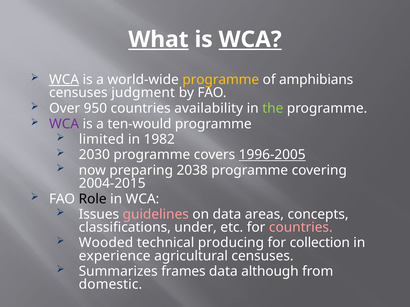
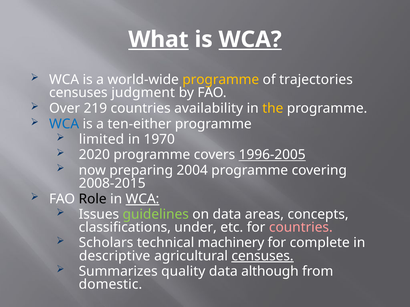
WCA at (64, 80) underline: present -> none
amphibians: amphibians -> trajectories
950: 950 -> 219
the colour: light green -> yellow
WCA at (64, 124) colour: purple -> blue
ten-would: ten-would -> ten-either
1982: 1982 -> 1970
2030: 2030 -> 2020
2038: 2038 -> 2004
2004-2015: 2004-2015 -> 2008-2015
WCA at (142, 199) underline: none -> present
guidelines colour: pink -> light green
Wooded: Wooded -> Scholars
producing: producing -> machinery
collection: collection -> complete
experience: experience -> descriptive
censuses at (263, 256) underline: none -> present
frames: frames -> quality
